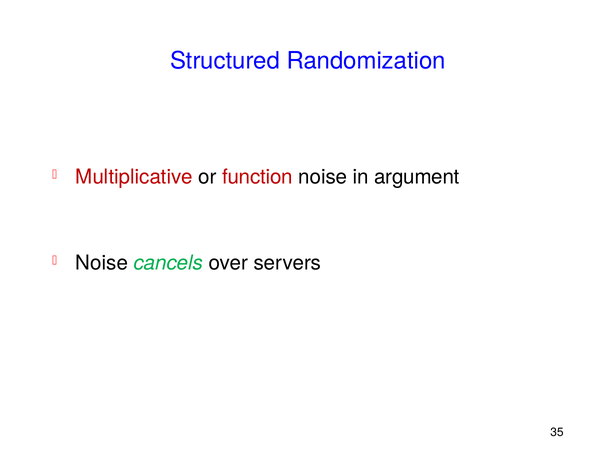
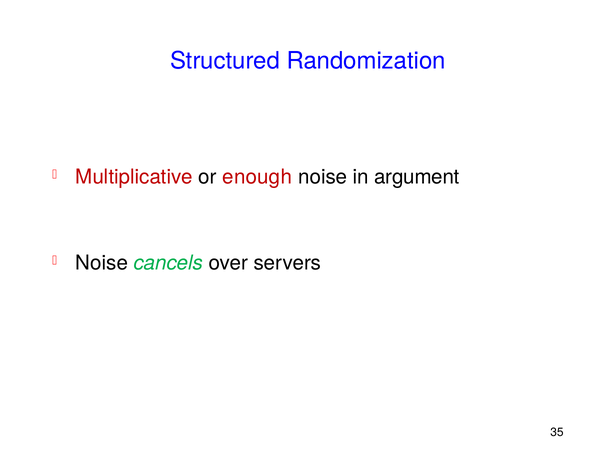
function: function -> enough
